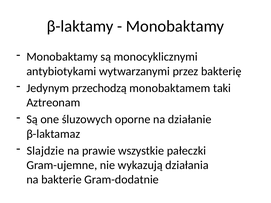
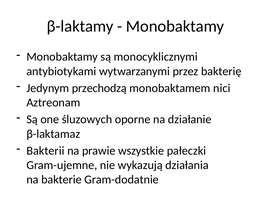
taki: taki -> nici
Slajdzie: Slajdzie -> Bakterii
